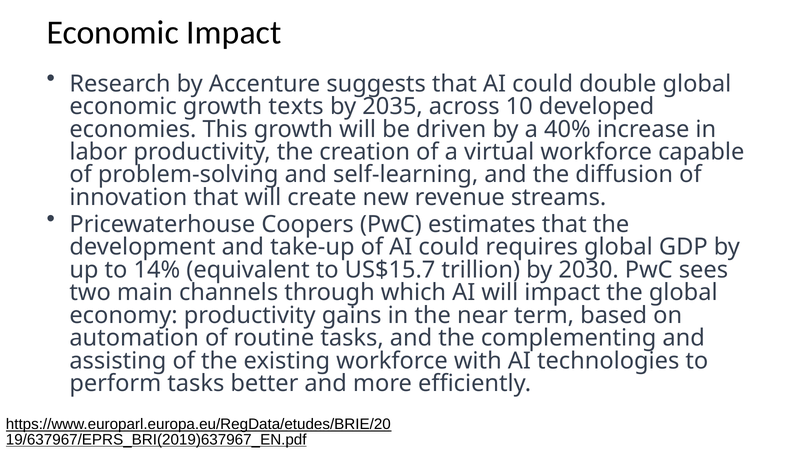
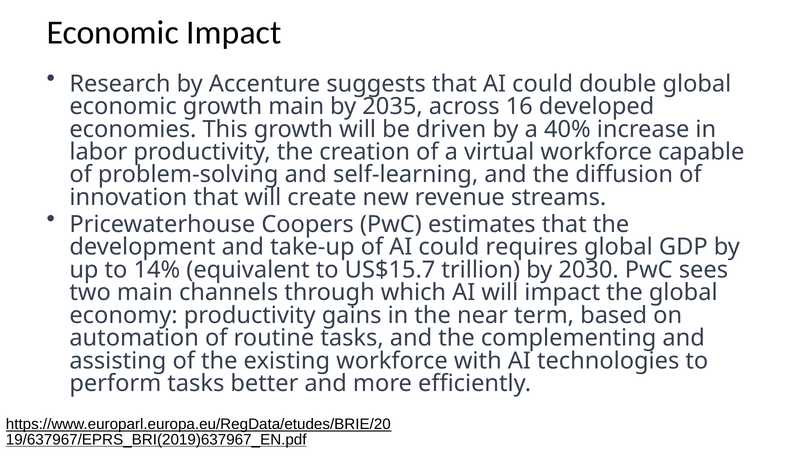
growth texts: texts -> main
10: 10 -> 16
